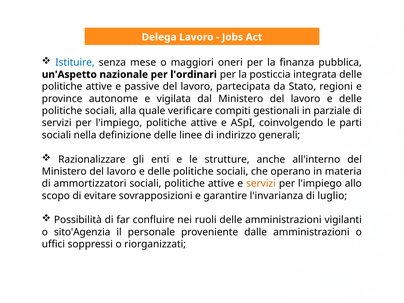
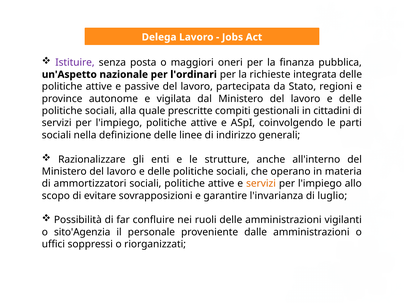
Istituire colour: blue -> purple
mese: mese -> posta
posticcia: posticcia -> richieste
verificare: verificare -> prescritte
parziale: parziale -> cittadini
